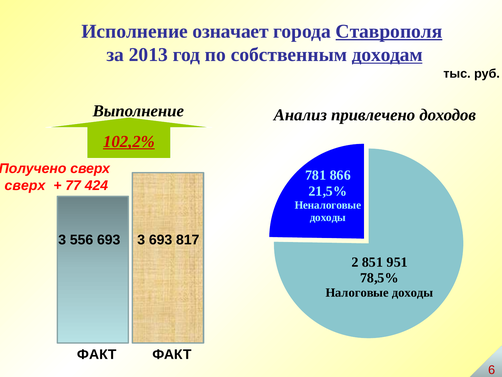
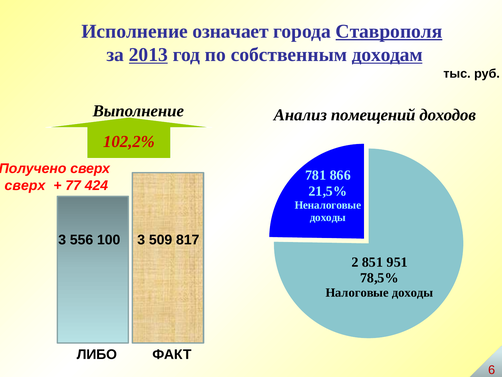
2013 underline: none -> present
привлечено: привлечено -> помещений
102,2% underline: present -> none
556 693: 693 -> 100
3 693: 693 -> 509
ФАКТ at (97, 354): ФАКТ -> ЛИБО
